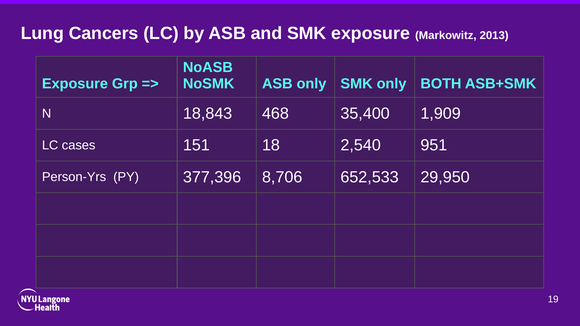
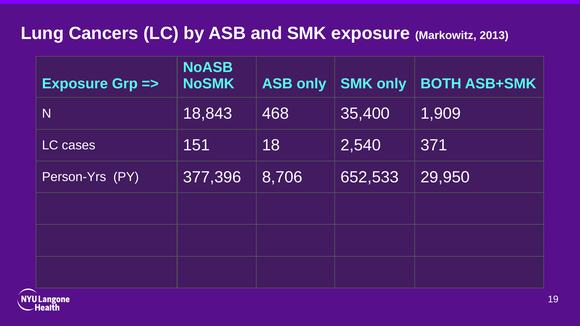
951: 951 -> 371
